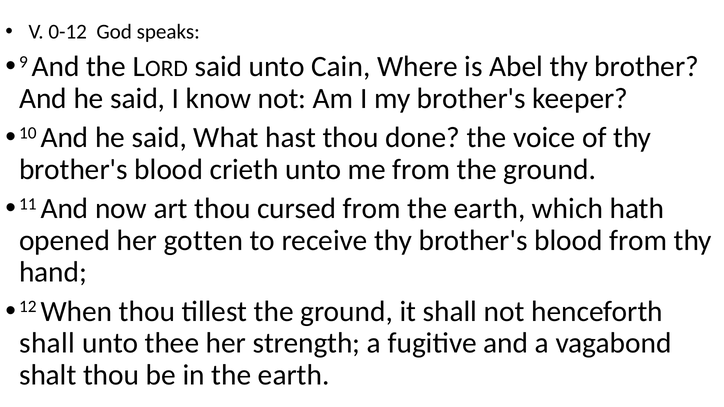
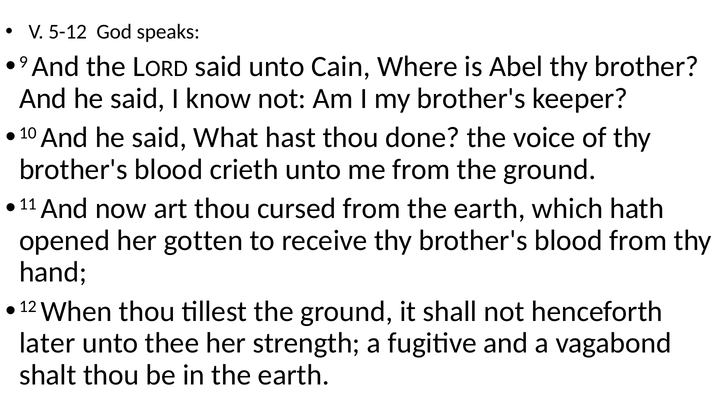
0-12: 0-12 -> 5-12
shall at (47, 343): shall -> later
